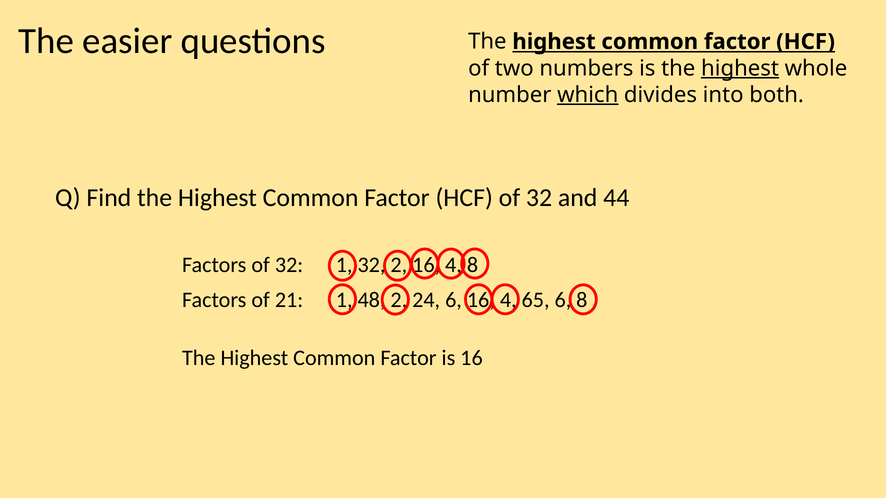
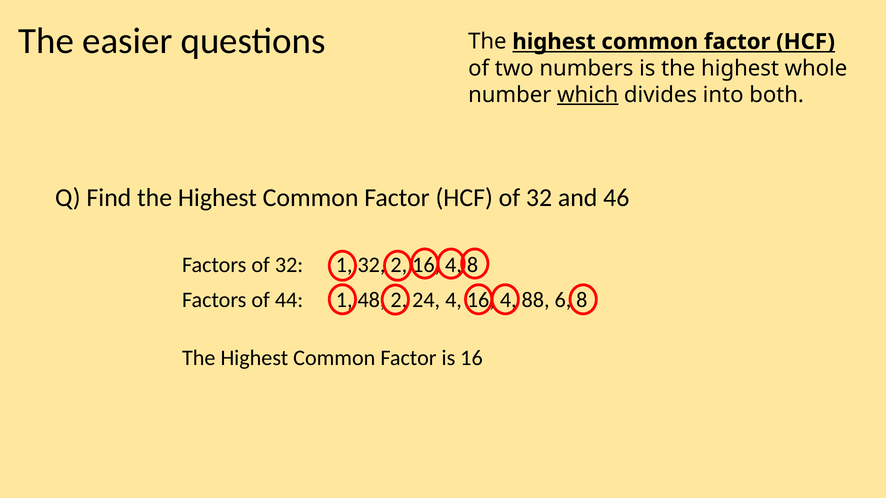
highest at (740, 68) underline: present -> none
44: 44 -> 46
21: 21 -> 44
24 6: 6 -> 4
65: 65 -> 88
